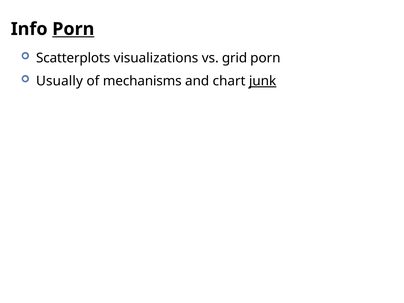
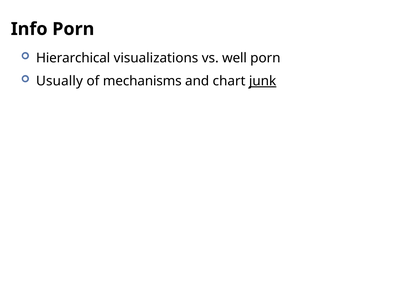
Porn at (73, 29) underline: present -> none
Scatterplots: Scatterplots -> Hierarchical
grid: grid -> well
